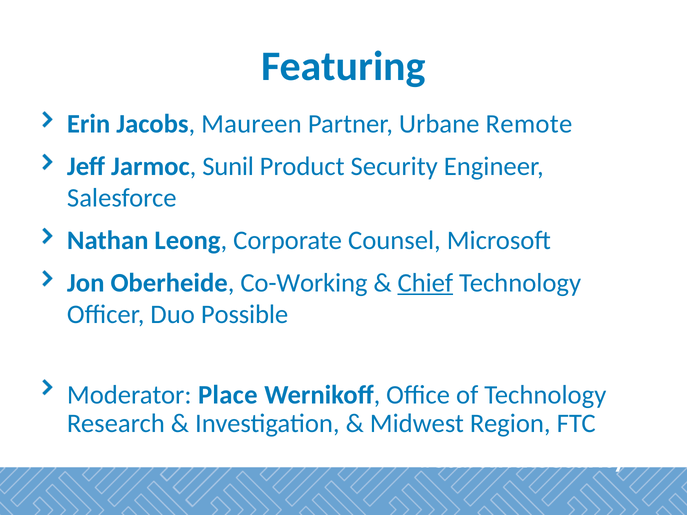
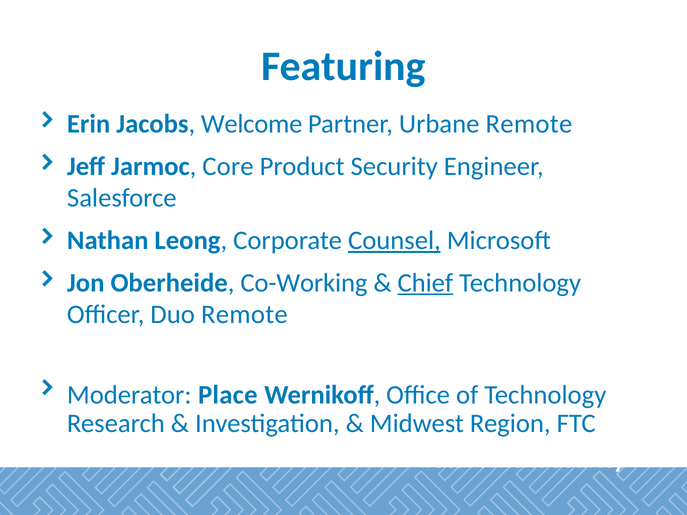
Maureen: Maureen -> Welcome
Sunil: Sunil -> Core
Counsel underline: none -> present
Duo Possible: Possible -> Remote
